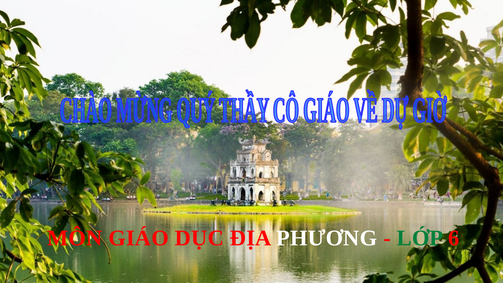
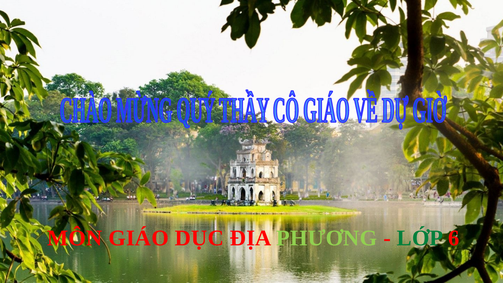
PHƯƠNG colour: white -> light green
